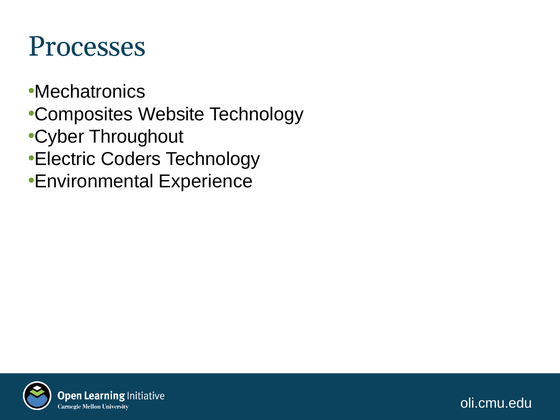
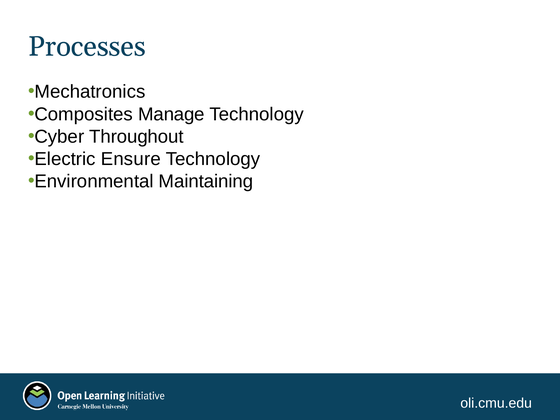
Website: Website -> Manage
Coders: Coders -> Ensure
Experience: Experience -> Maintaining
